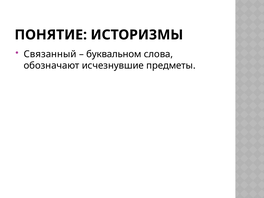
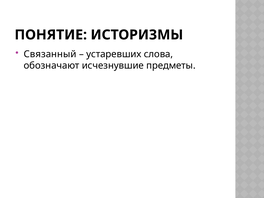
буквальном: буквальном -> устаревших
